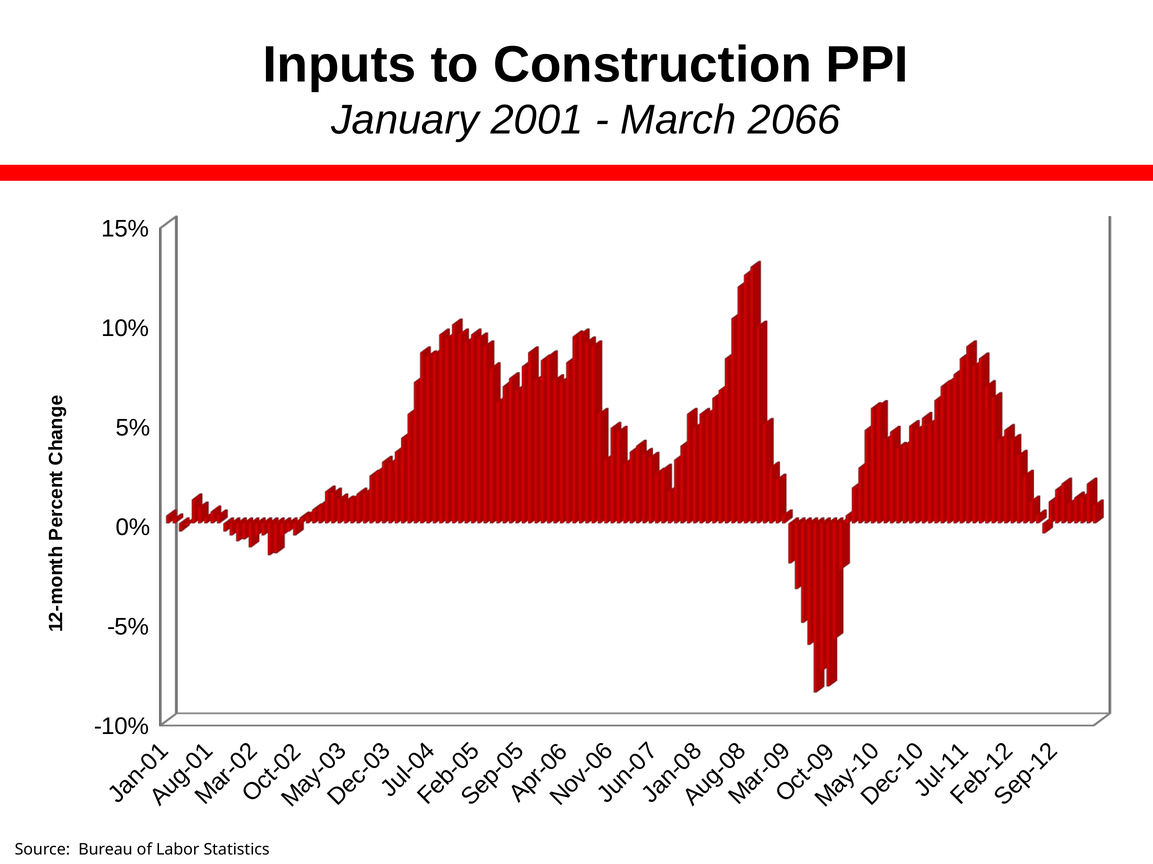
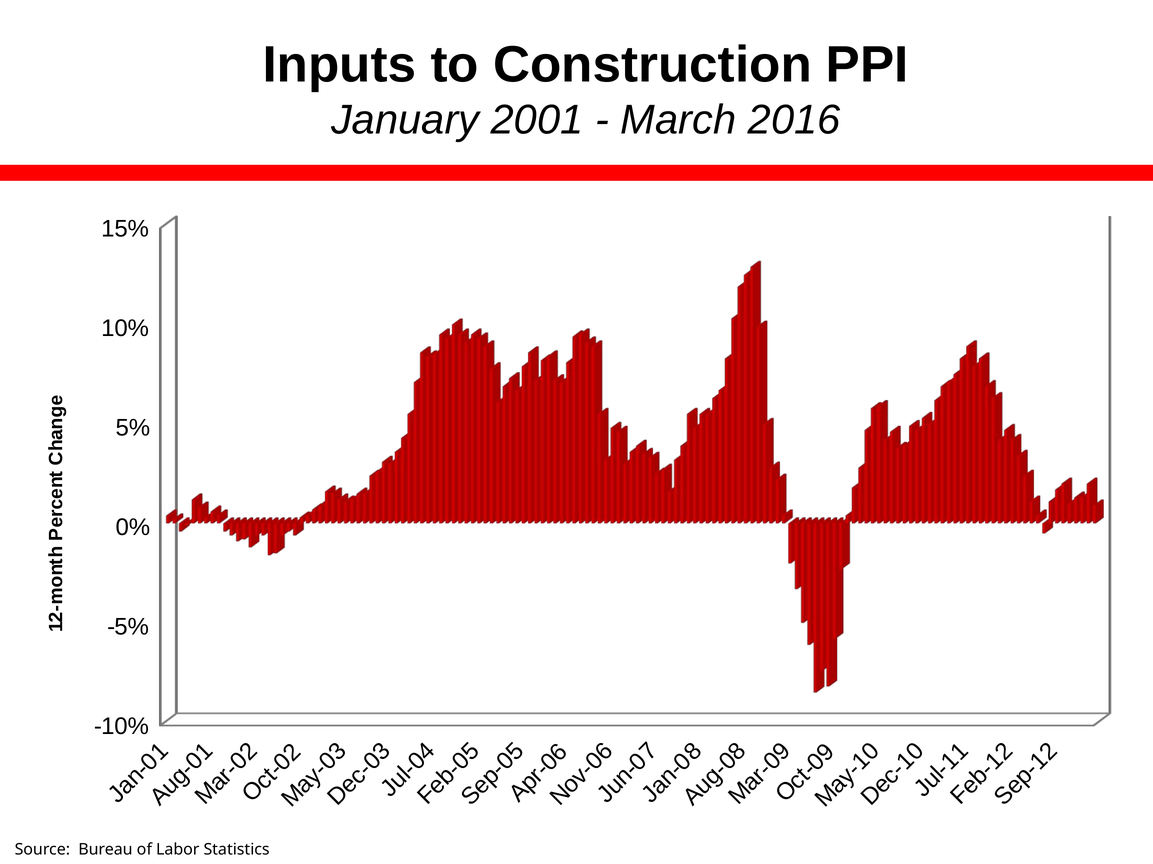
2066: 2066 -> 2016
